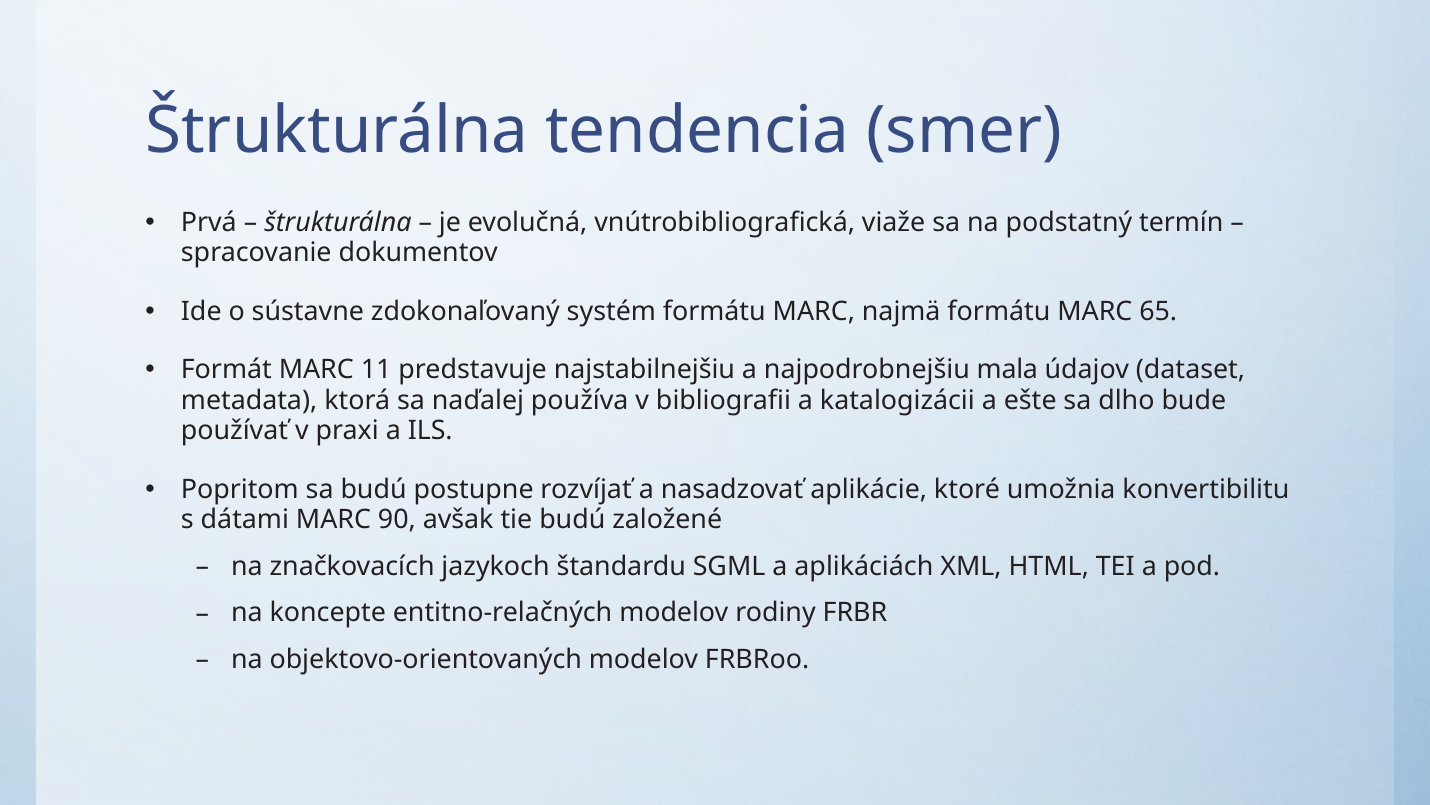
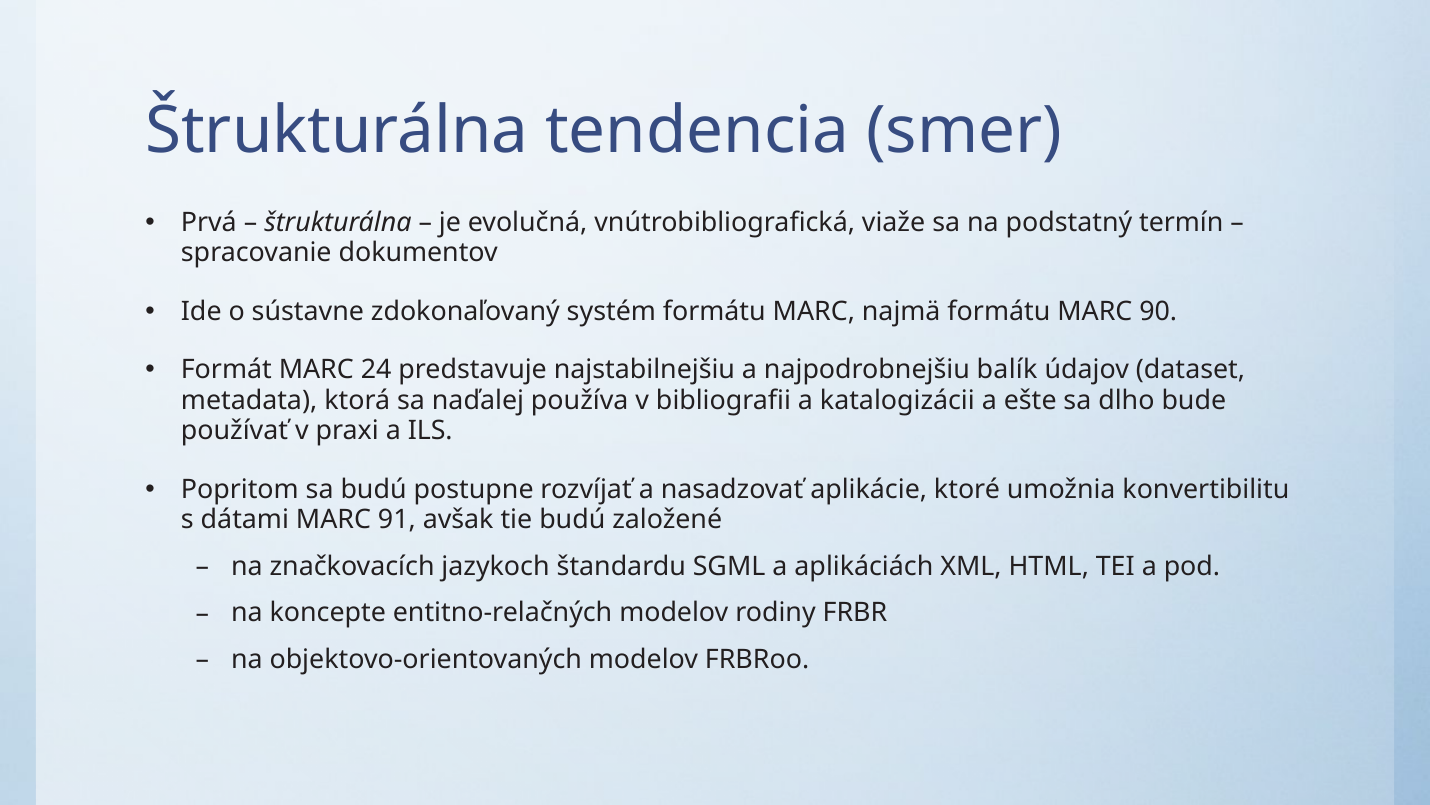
65: 65 -> 90
11: 11 -> 24
mala: mala -> balík
90: 90 -> 91
